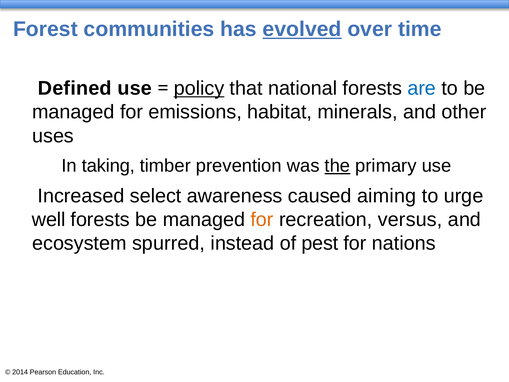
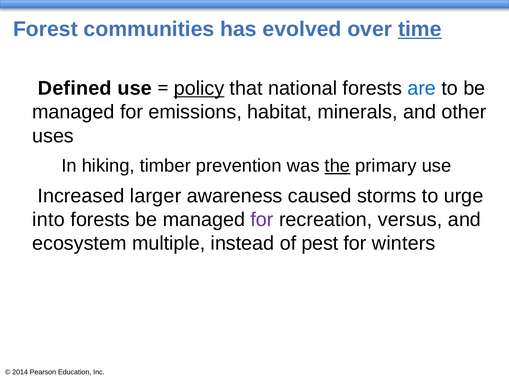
evolved underline: present -> none
time underline: none -> present
taking: taking -> hiking
select: select -> larger
aiming: aiming -> storms
well: well -> into
for at (262, 219) colour: orange -> purple
spurred: spurred -> multiple
nations: nations -> winters
